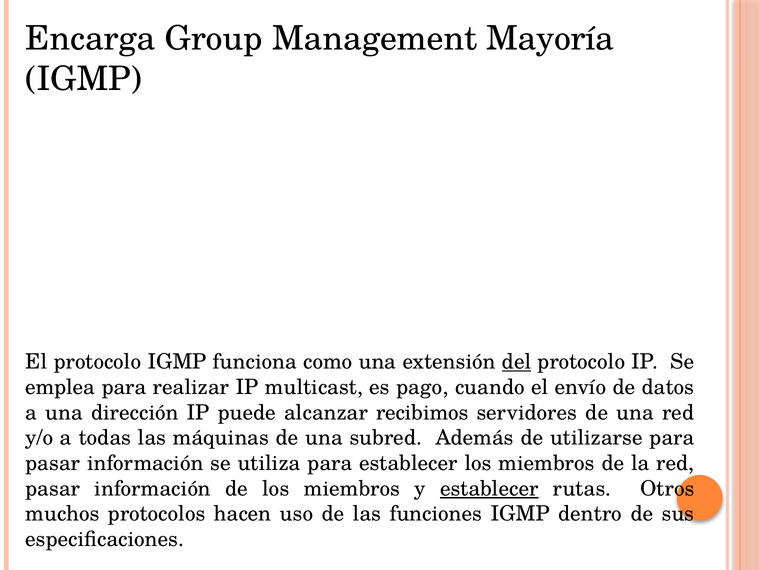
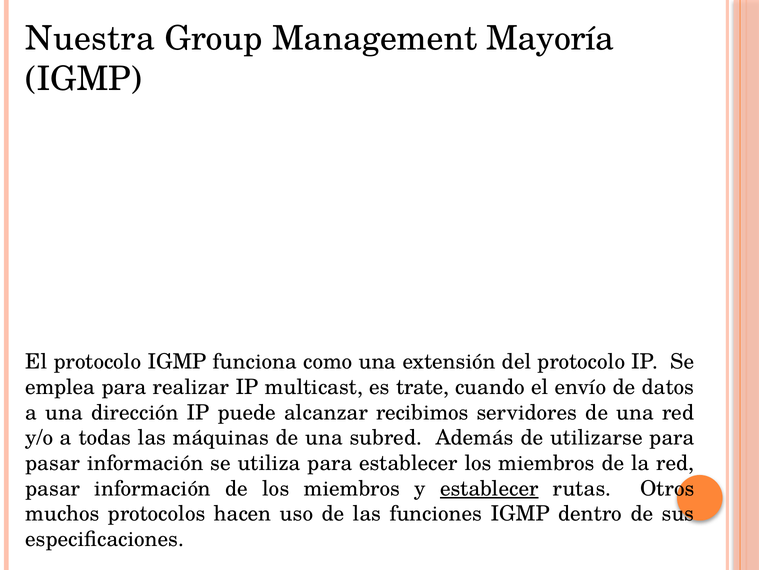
Encarga: Encarga -> Nuestra
del underline: present -> none
pago: pago -> trate
